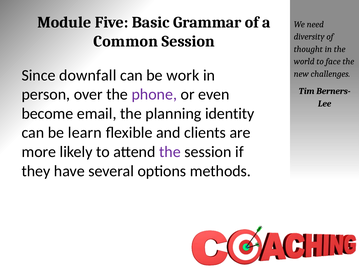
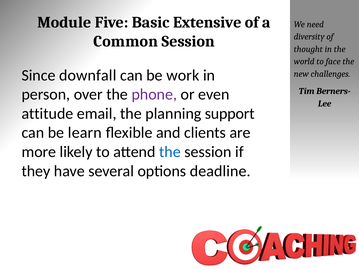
Grammar: Grammar -> Extensive
become: become -> attitude
identity: identity -> support
the at (170, 152) colour: purple -> blue
methods: methods -> deadline
